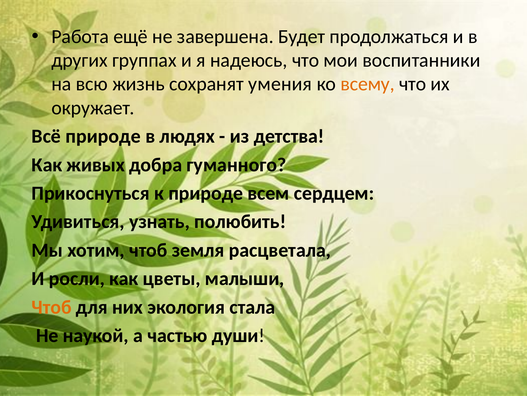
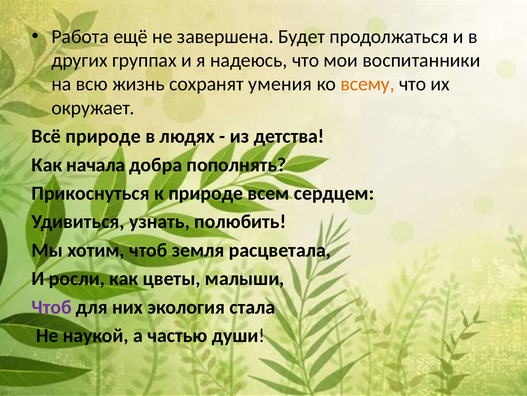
живых: живых -> начала
гуманного: гуманного -> пополнять
Чтоб at (52, 307) colour: orange -> purple
